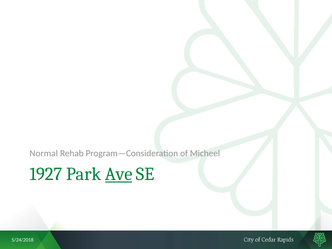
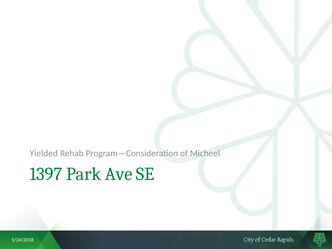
Normal: Normal -> Yielded
1927: 1927 -> 1397
Ave underline: present -> none
